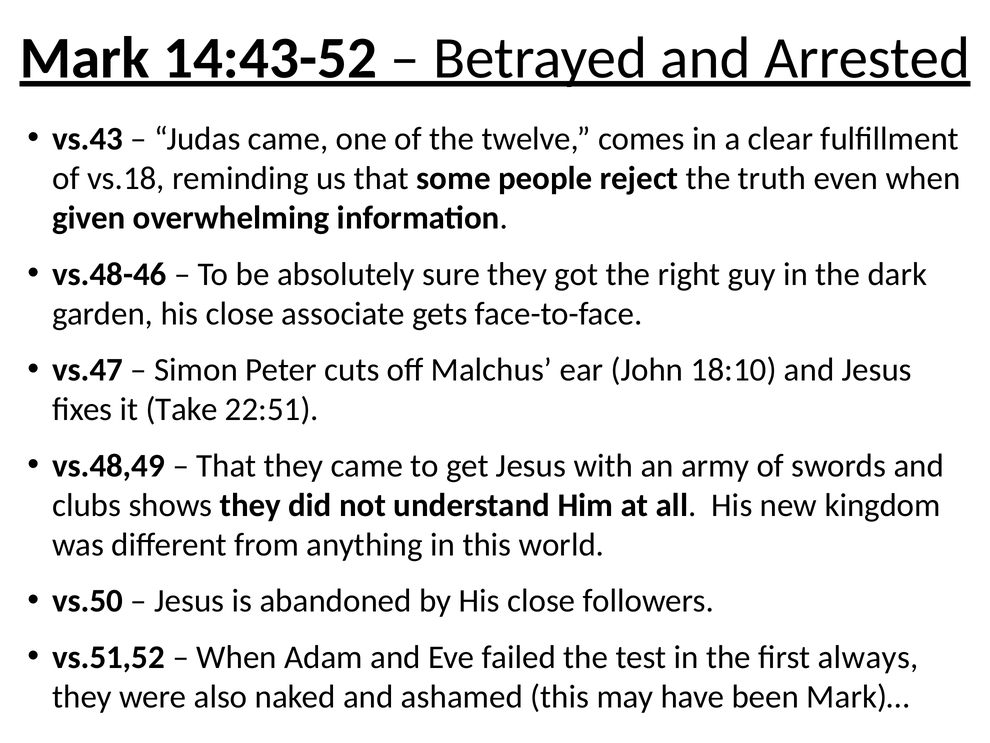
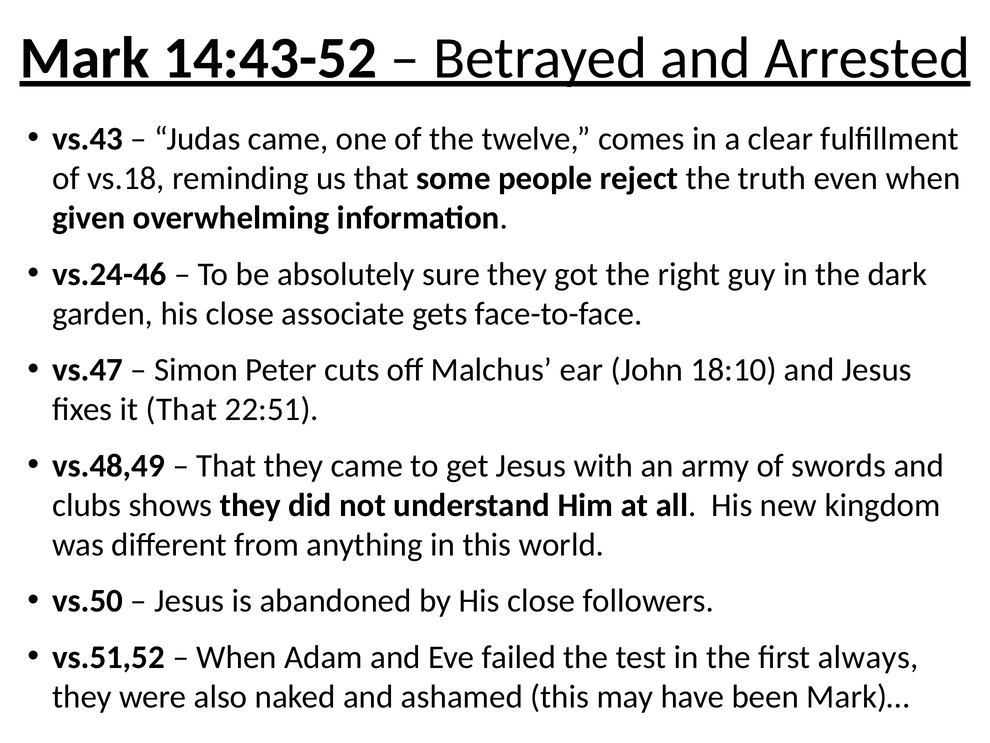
vs.48-46: vs.48-46 -> vs.24-46
it Take: Take -> That
